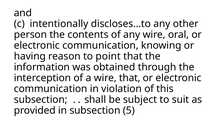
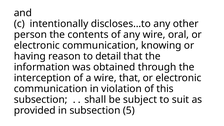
point: point -> detail
